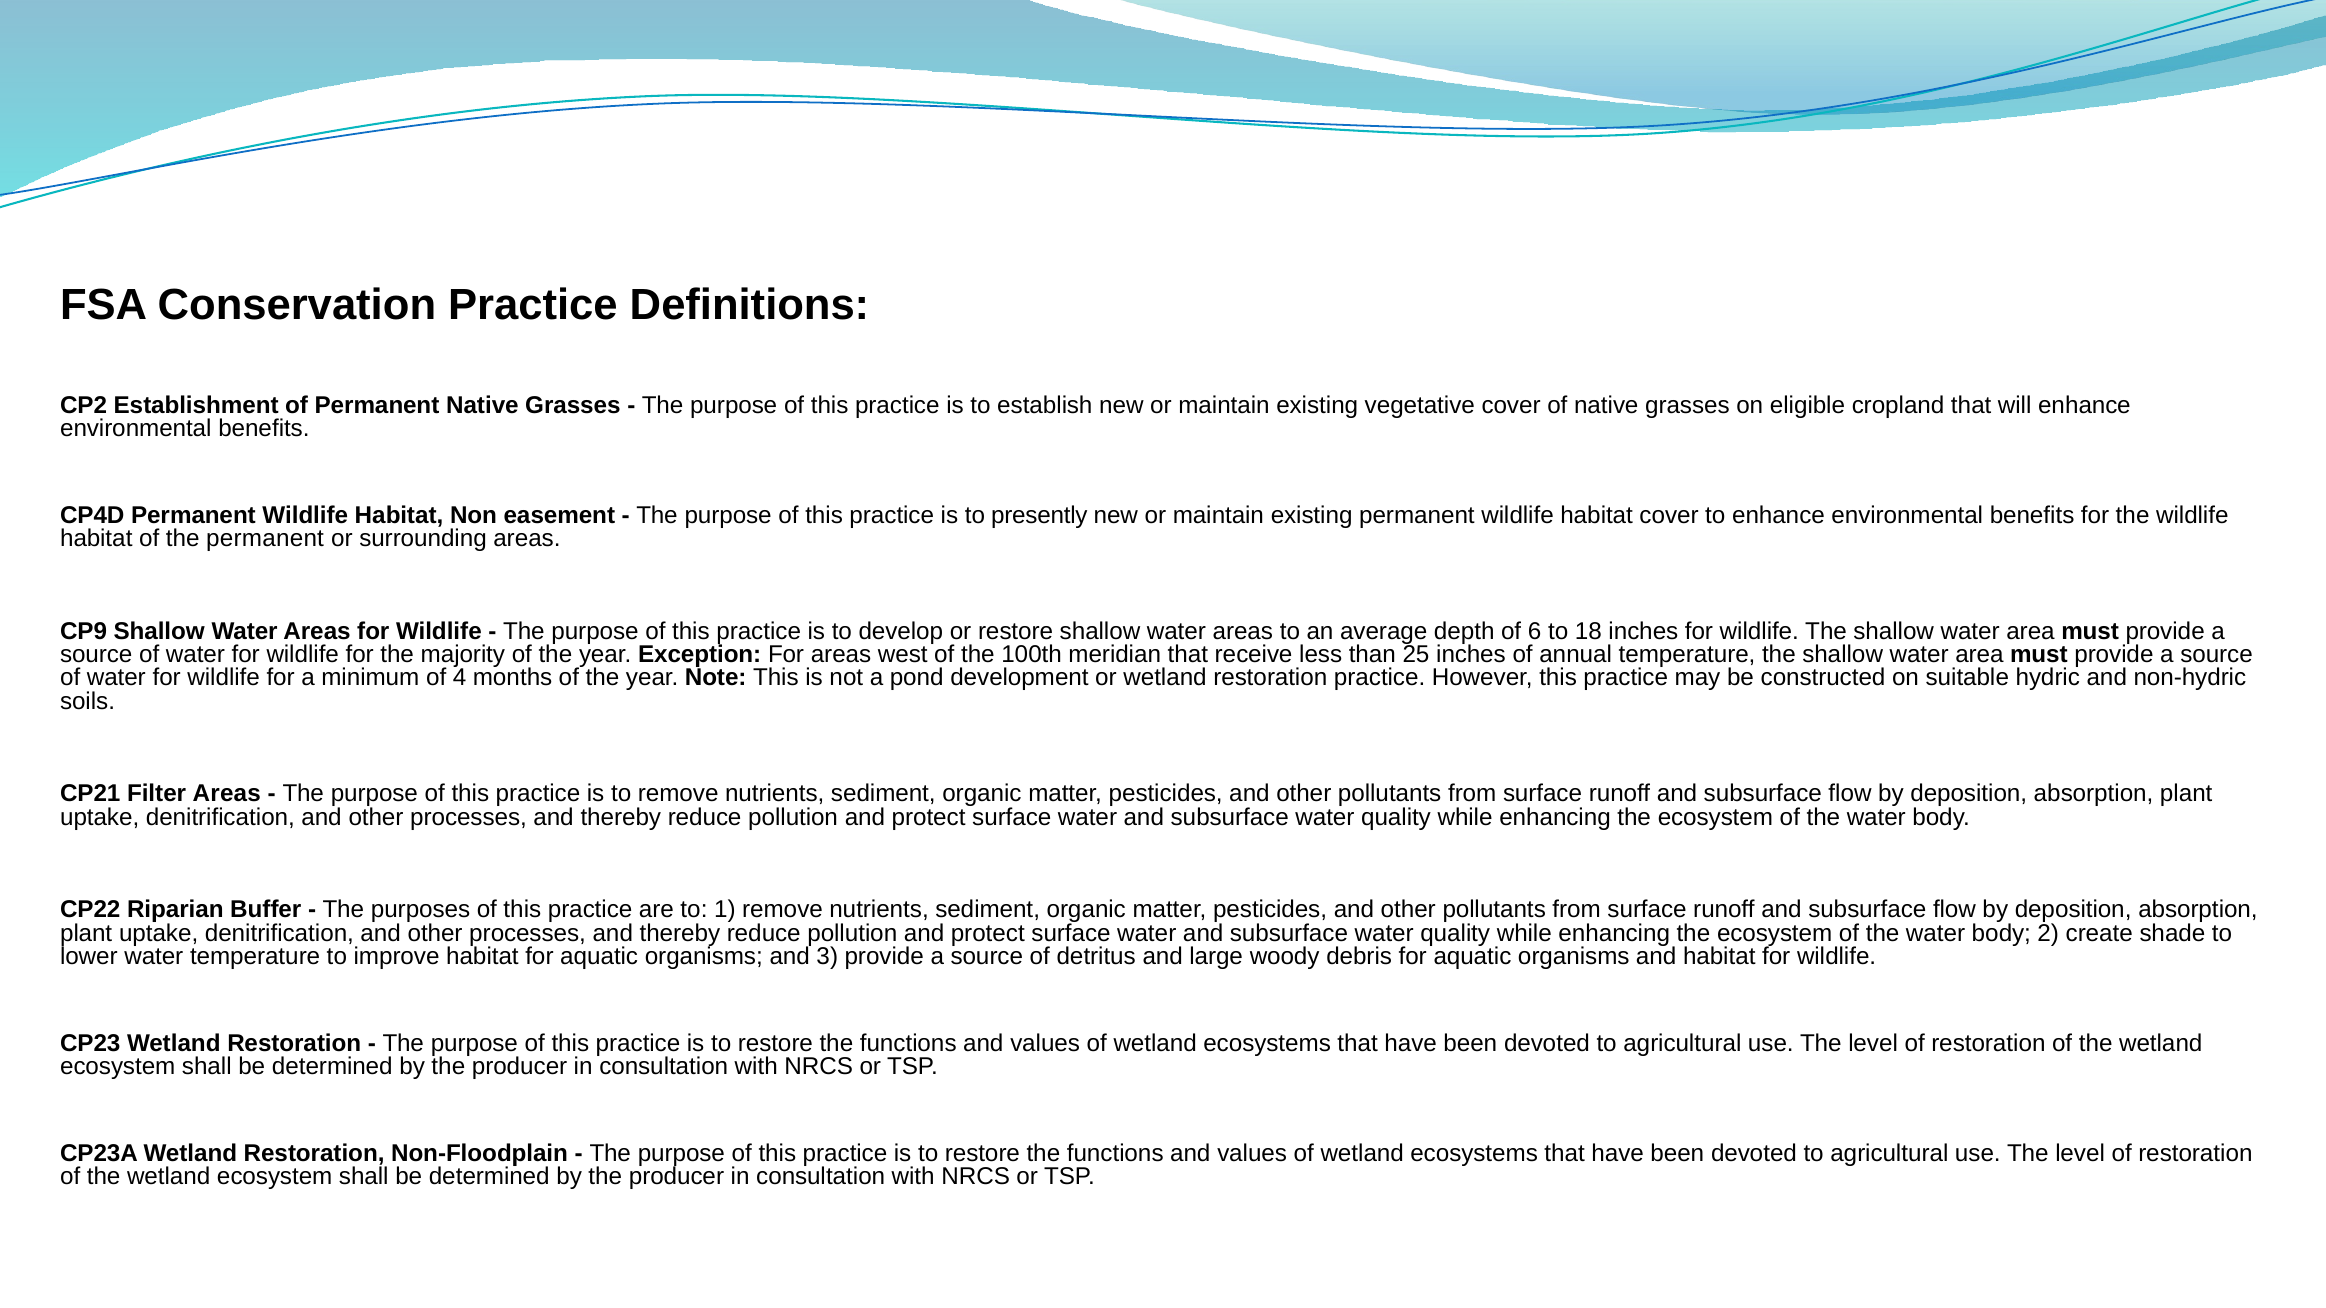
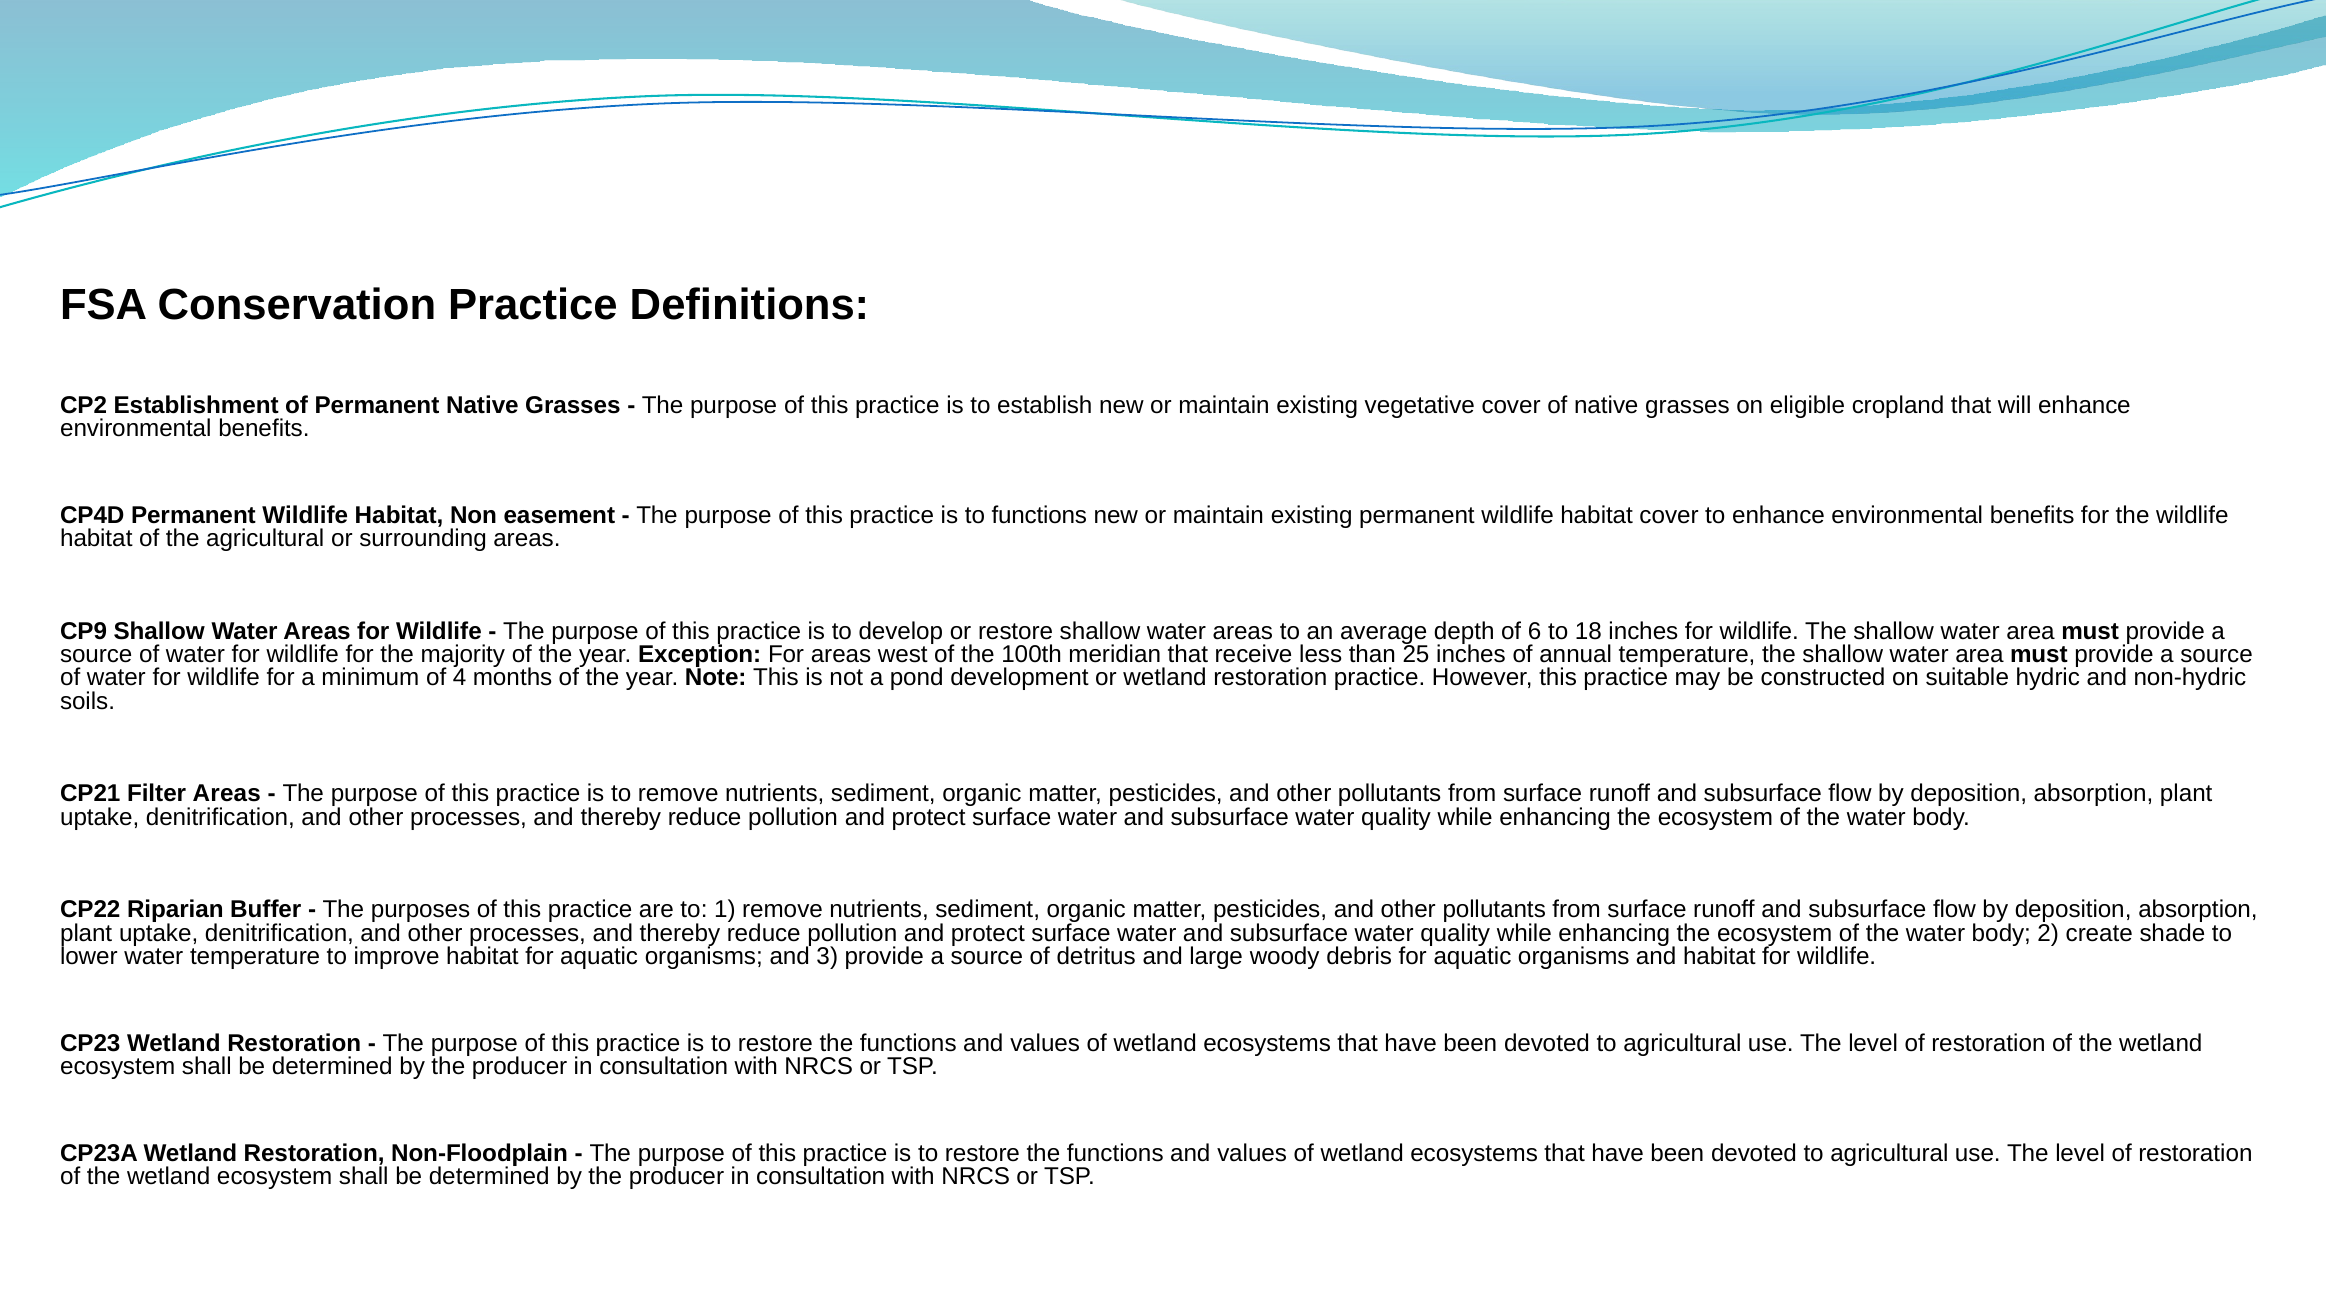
to presently: presently -> functions
the permanent: permanent -> agricultural
